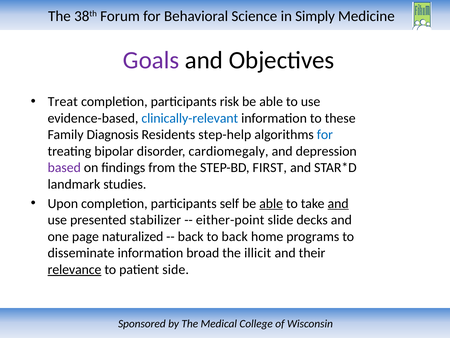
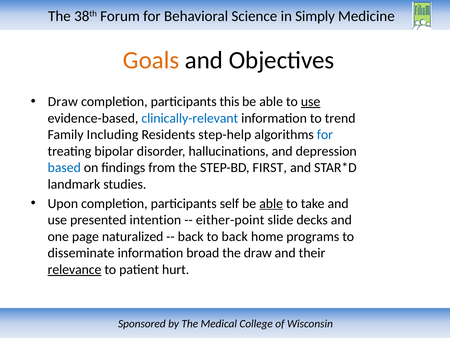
Goals colour: purple -> orange
Treat at (63, 101): Treat -> Draw
risk: risk -> this
use at (311, 101) underline: none -> present
these: these -> trend
Diagnosis: Diagnosis -> Including
cardiomegaly: cardiomegaly -> hallucinations
based colour: purple -> blue
and at (338, 203) underline: present -> none
stabilizer: stabilizer -> intention
the illicit: illicit -> draw
side: side -> hurt
